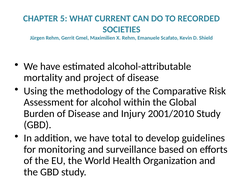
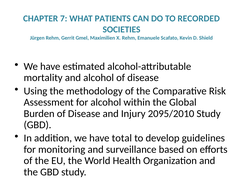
5: 5 -> 7
CURRENT: CURRENT -> PATIENTS
and project: project -> alcohol
2001/2010: 2001/2010 -> 2095/2010
